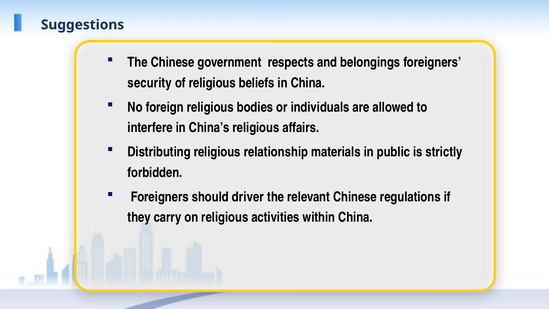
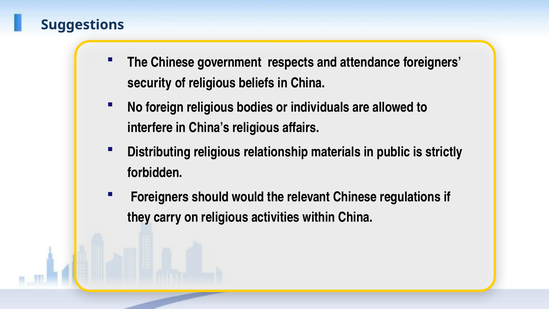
belongings: belongings -> attendance
driver: driver -> would
